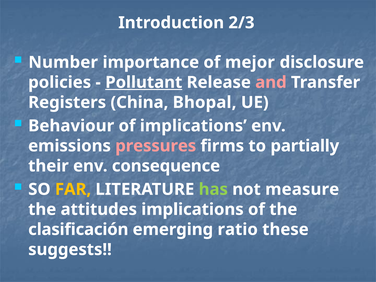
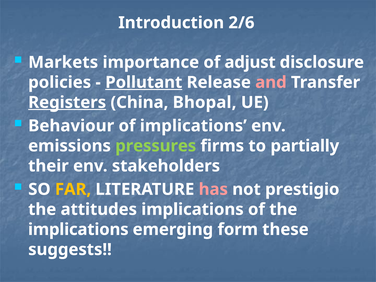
2/3: 2/3 -> 2/6
Number: Number -> Markets
mejor: mejor -> adjust
Registers underline: none -> present
pressures colour: pink -> light green
consequence: consequence -> stakeholders
has colour: light green -> pink
measure: measure -> prestigio
clasificación at (78, 229): clasificación -> implications
ratio: ratio -> form
